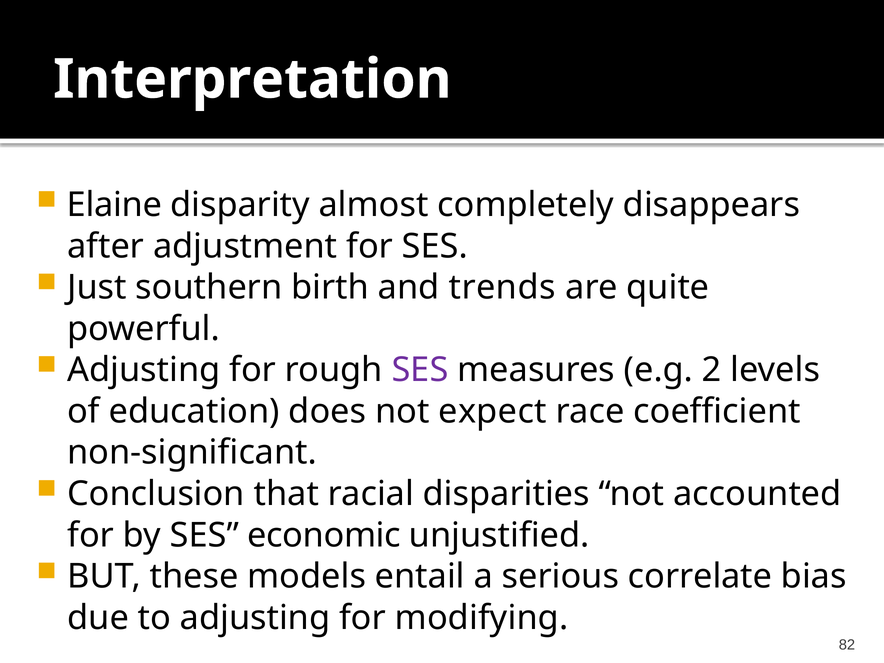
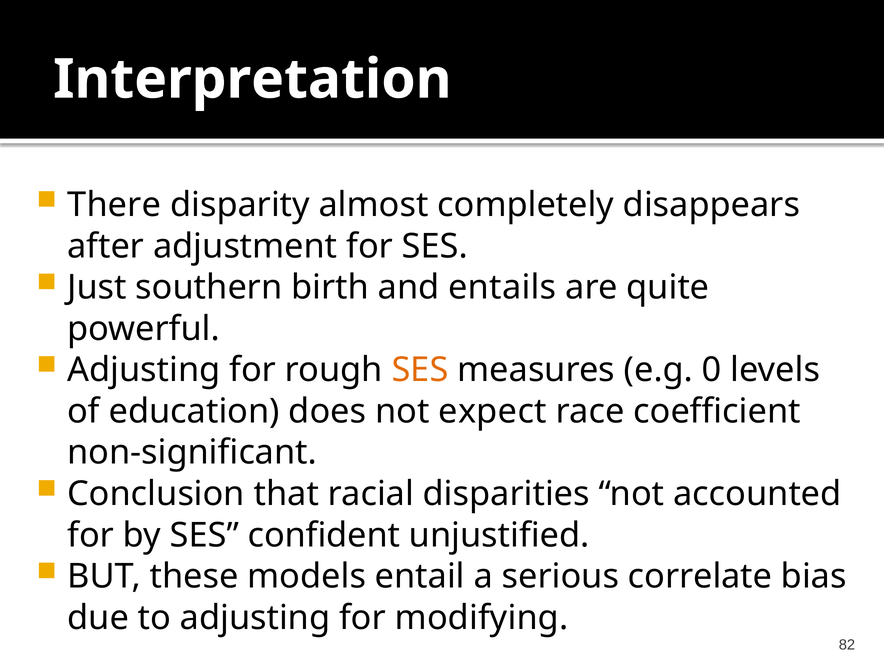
Elaine: Elaine -> There
trends: trends -> entails
SES at (420, 370) colour: purple -> orange
2: 2 -> 0
economic: economic -> confident
